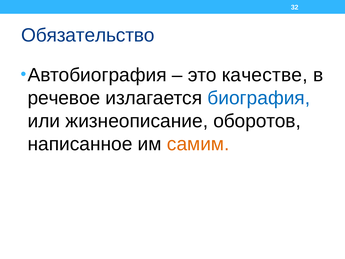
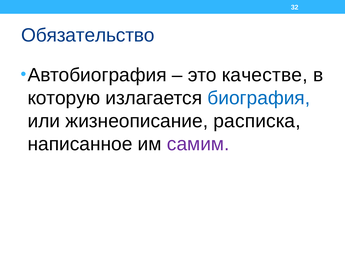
речевое: речевое -> которую
оборотов: оборотов -> расписка
самим colour: orange -> purple
